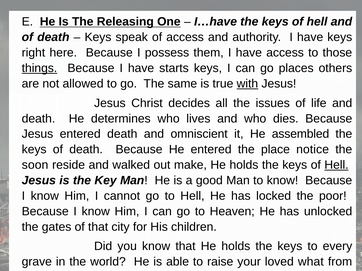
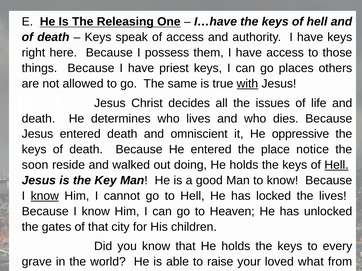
things underline: present -> none
starts: starts -> priest
assembled: assembled -> oppressive
make: make -> doing
know at (45, 196) underline: none -> present
the poor: poor -> lives
